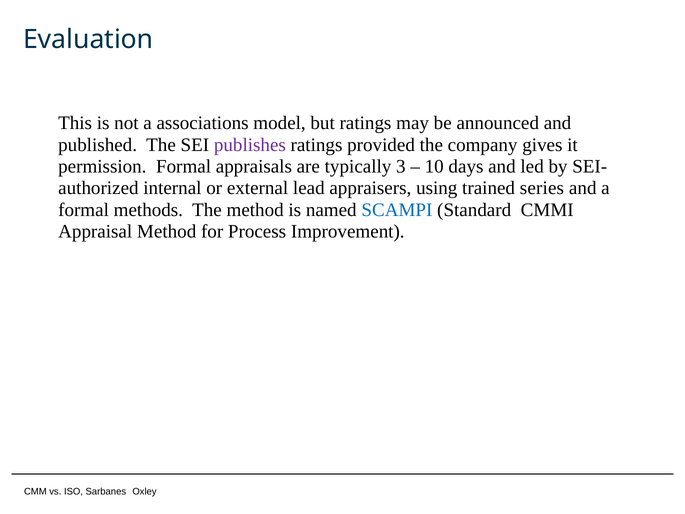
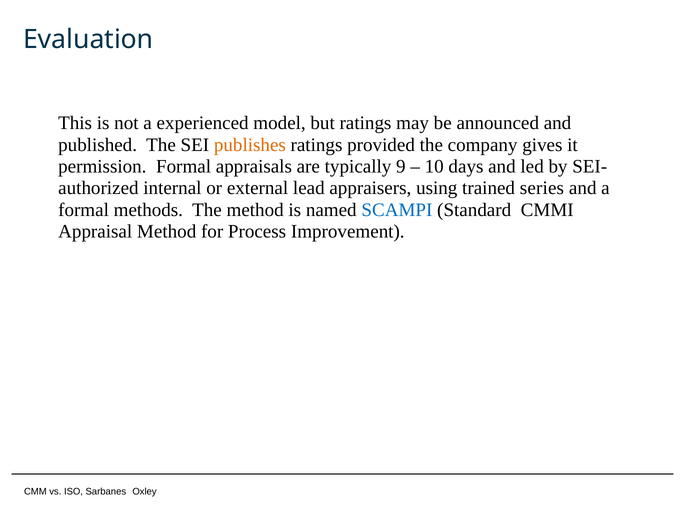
associations: associations -> experienced
publishes colour: purple -> orange
3: 3 -> 9
